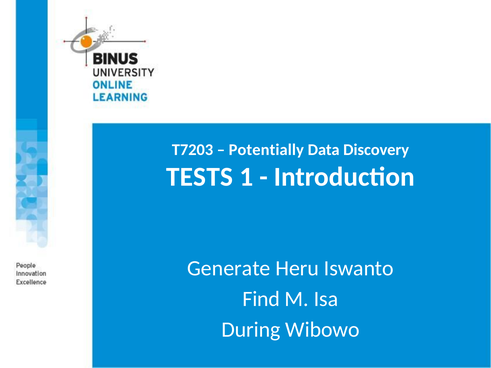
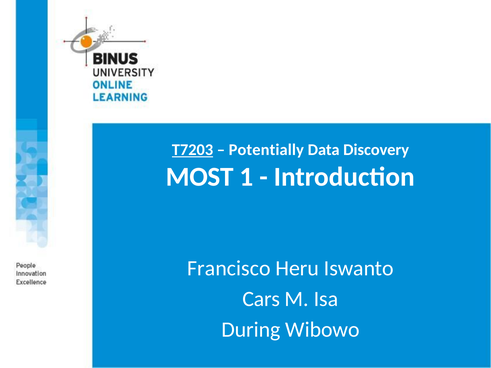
T7203 underline: none -> present
TESTS: TESTS -> MOST
Generate: Generate -> Francisco
Find: Find -> Cars
